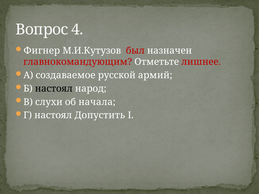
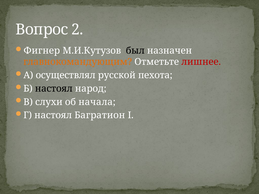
4: 4 -> 2
был colour: red -> black
главнокомандующим colour: red -> orange
создаваемое: создаваемое -> осуществлял
армий: армий -> пехота
Допустить: Допустить -> Багратион
